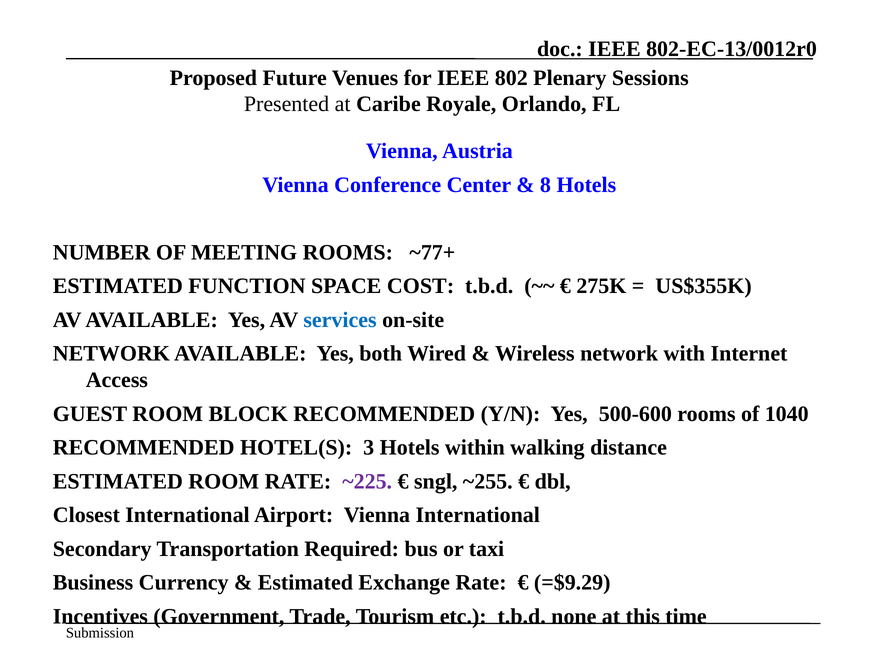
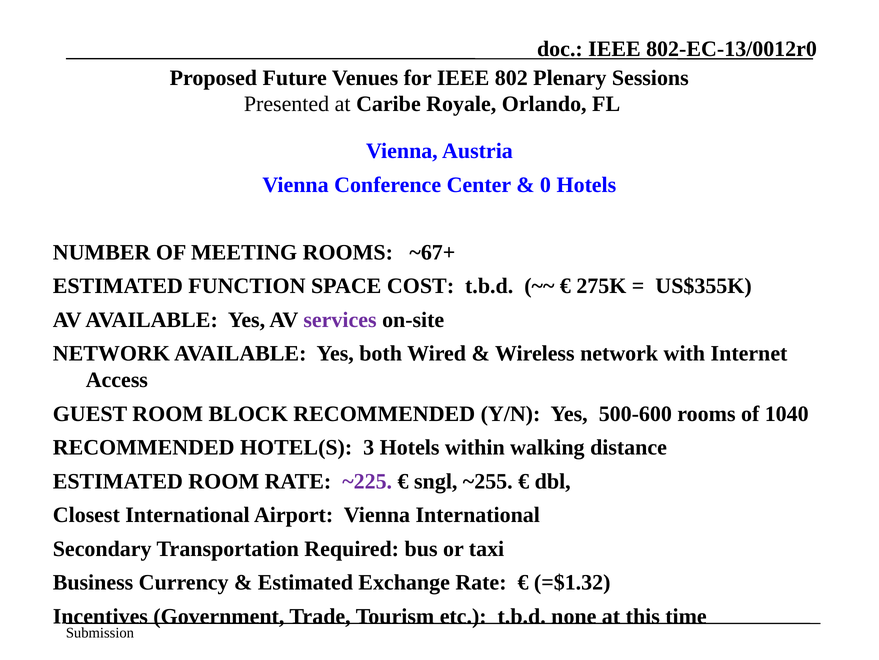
8: 8 -> 0
~77+: ~77+ -> ~67+
services colour: blue -> purple
=$9.29: =$9.29 -> =$1.32
